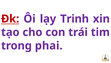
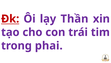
Trinh: Trinh -> Thần
